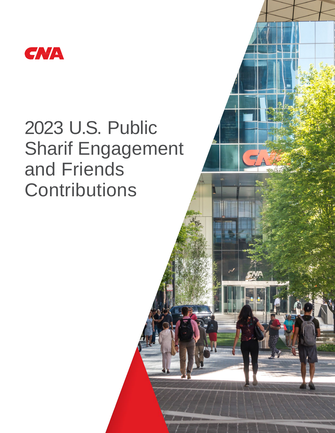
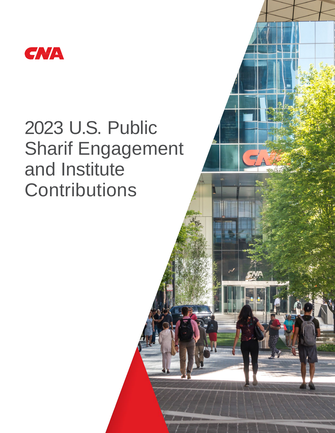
Friends: Friends -> Institute
